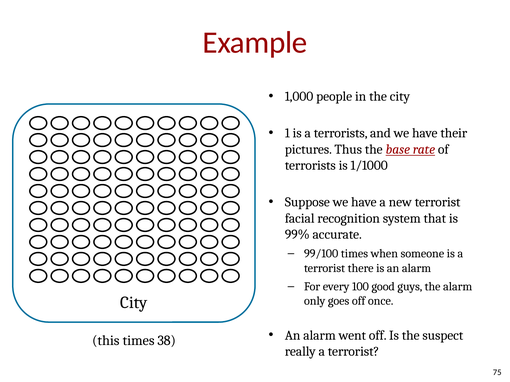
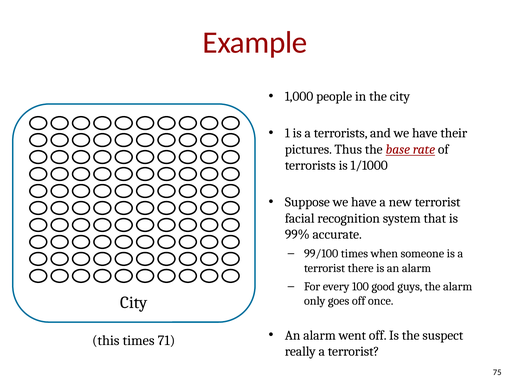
38: 38 -> 71
